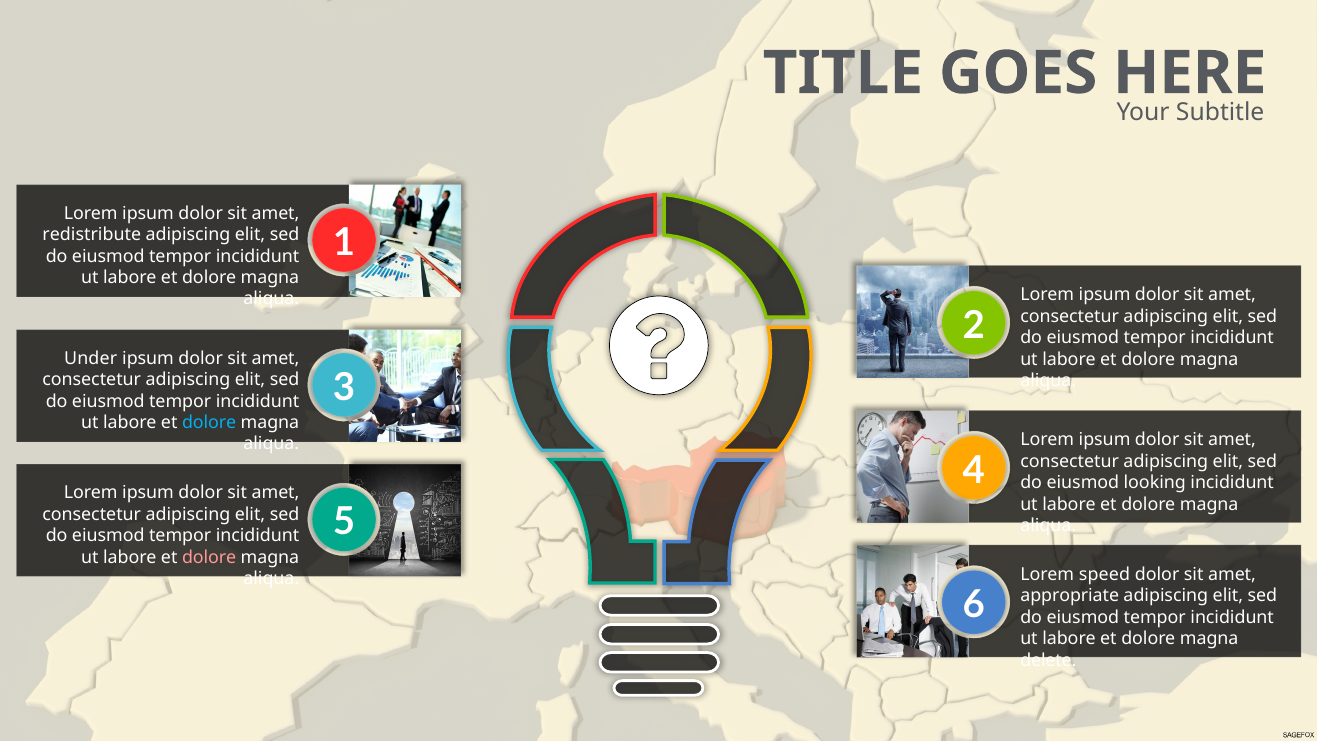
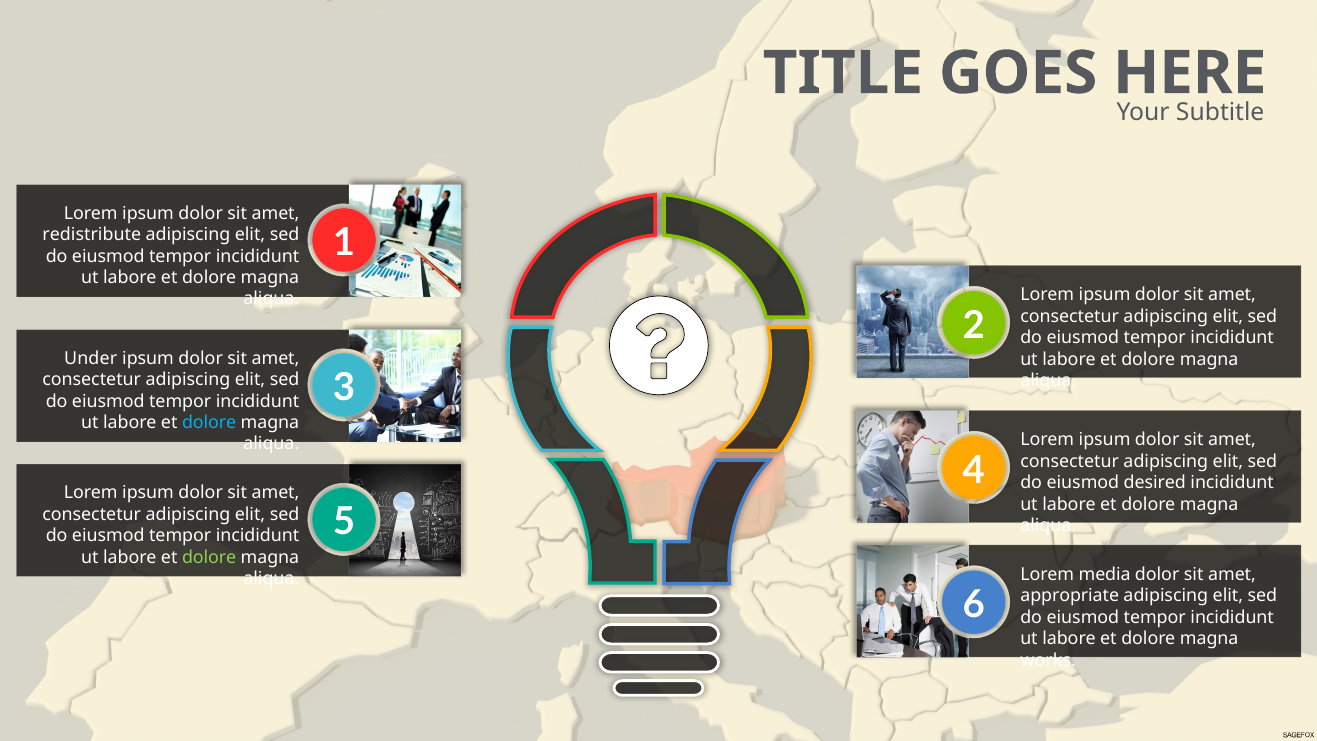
looking: looking -> desired
dolore at (209, 557) colour: pink -> light green
speed: speed -> media
delete: delete -> works
